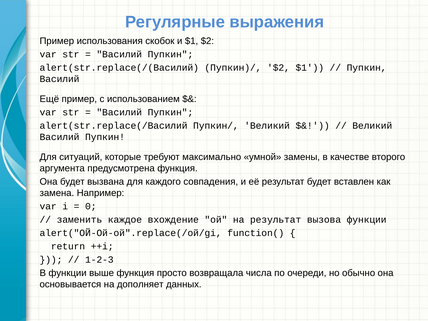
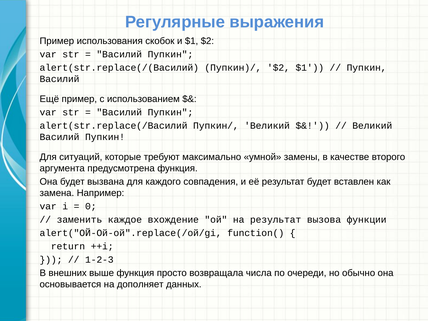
В функции: функции -> внешних
